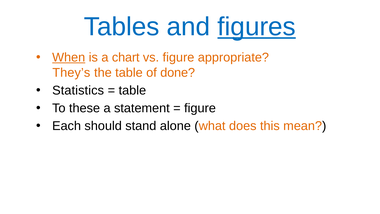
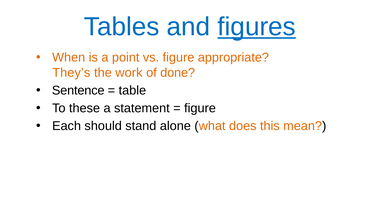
When underline: present -> none
chart: chart -> point
the table: table -> work
Statistics: Statistics -> Sentence
